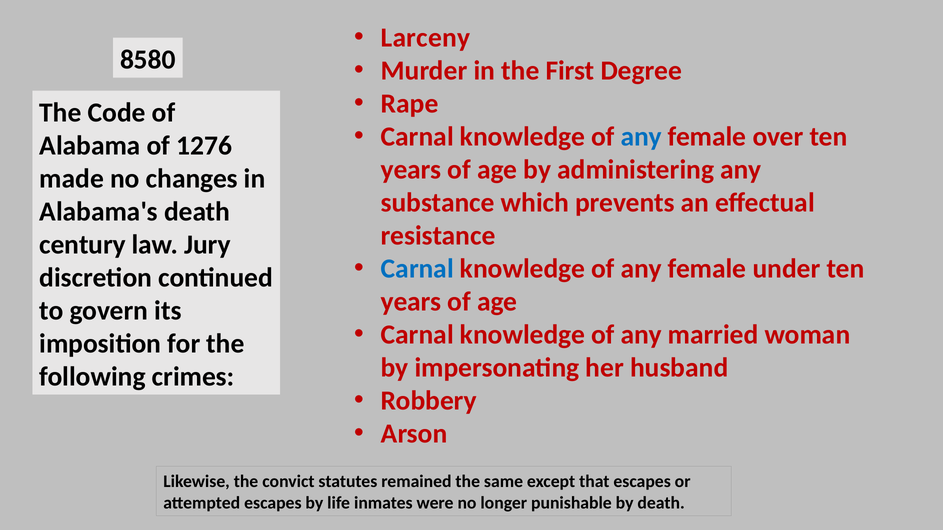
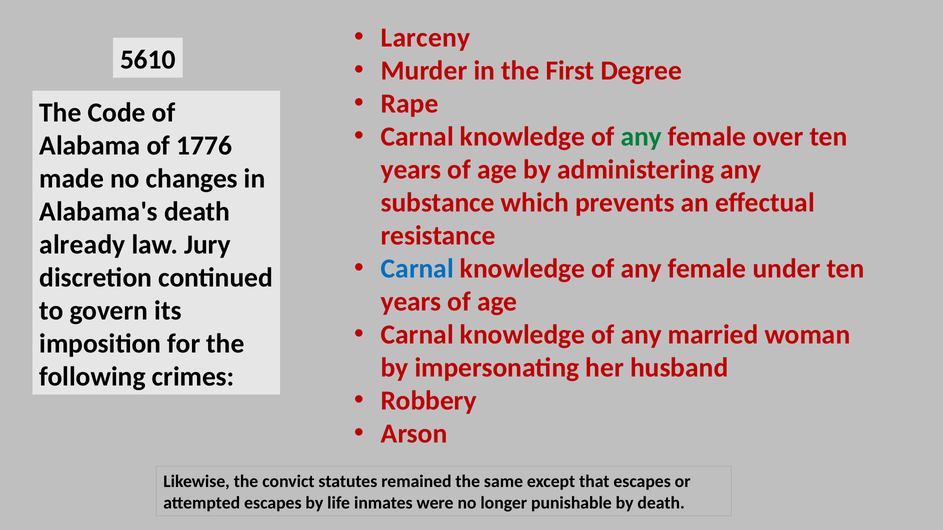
8580: 8580 -> 5610
any at (641, 137) colour: blue -> green
1276: 1276 -> 1776
century: century -> already
